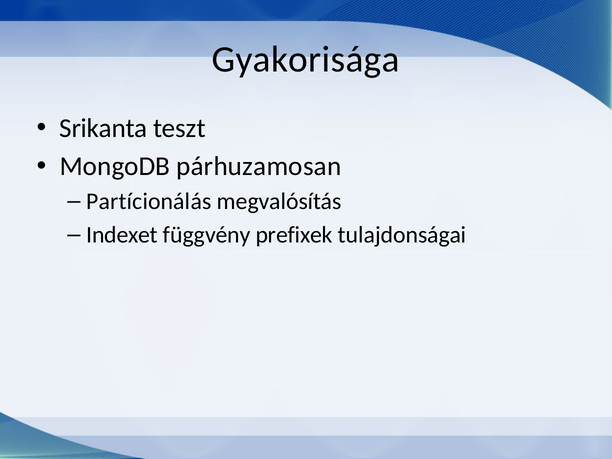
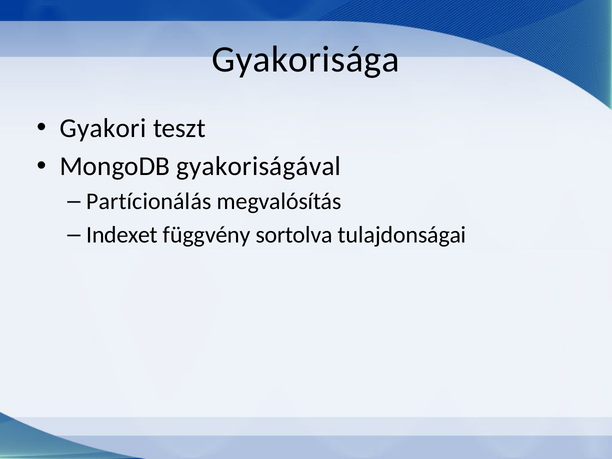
Srikanta: Srikanta -> Gyakori
párhuzamosan: párhuzamosan -> gyakoriságával
prefixek: prefixek -> sortolva
